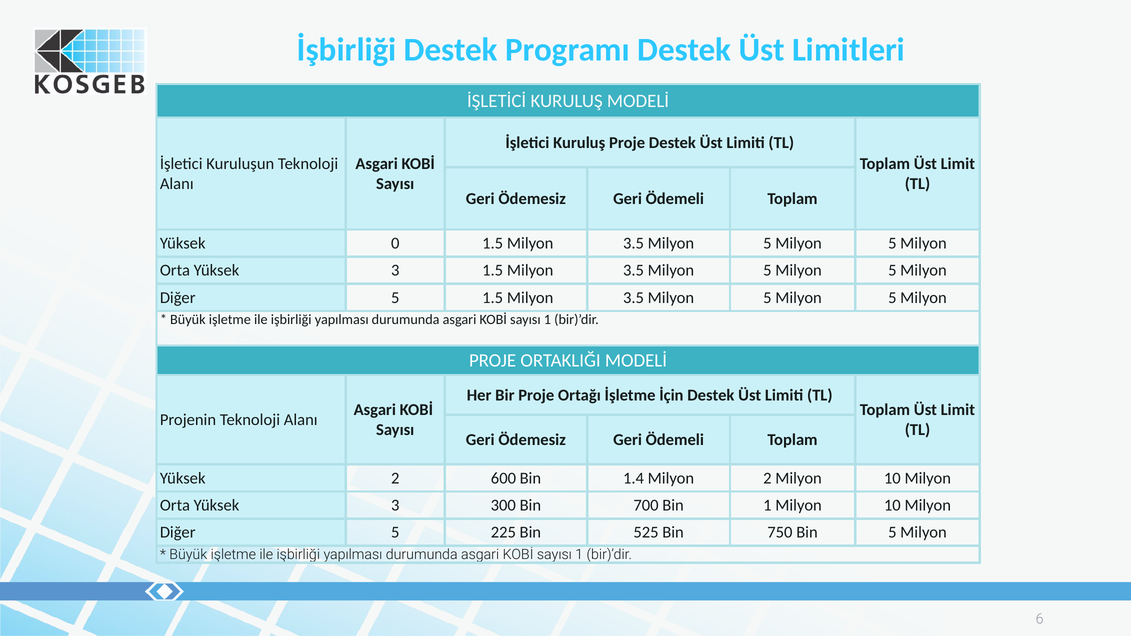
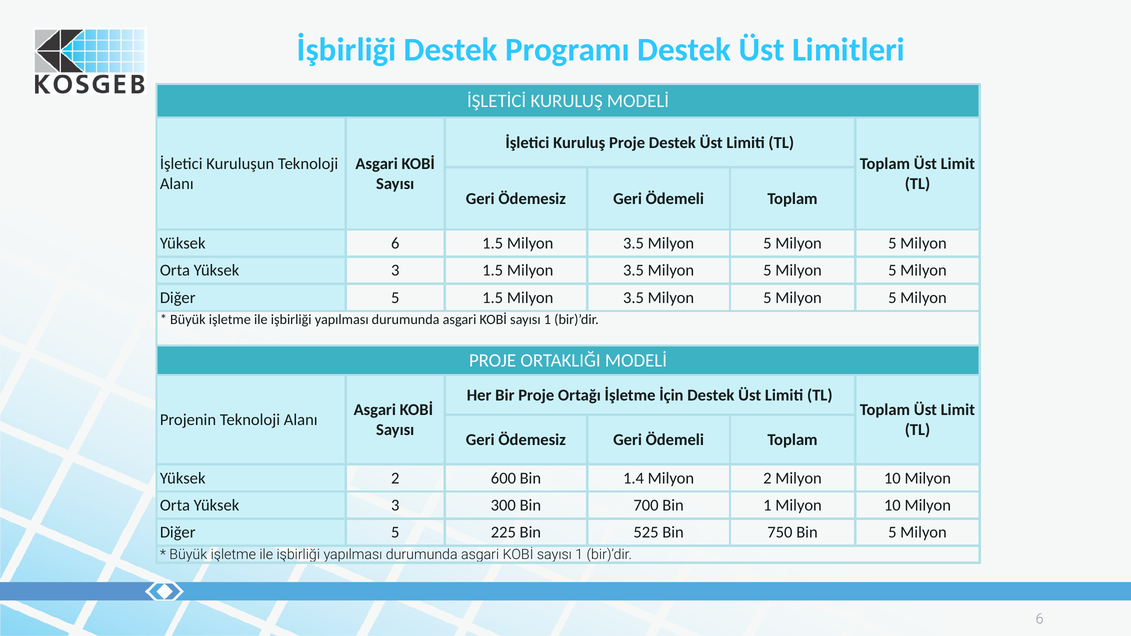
Yüksek 0: 0 -> 6
